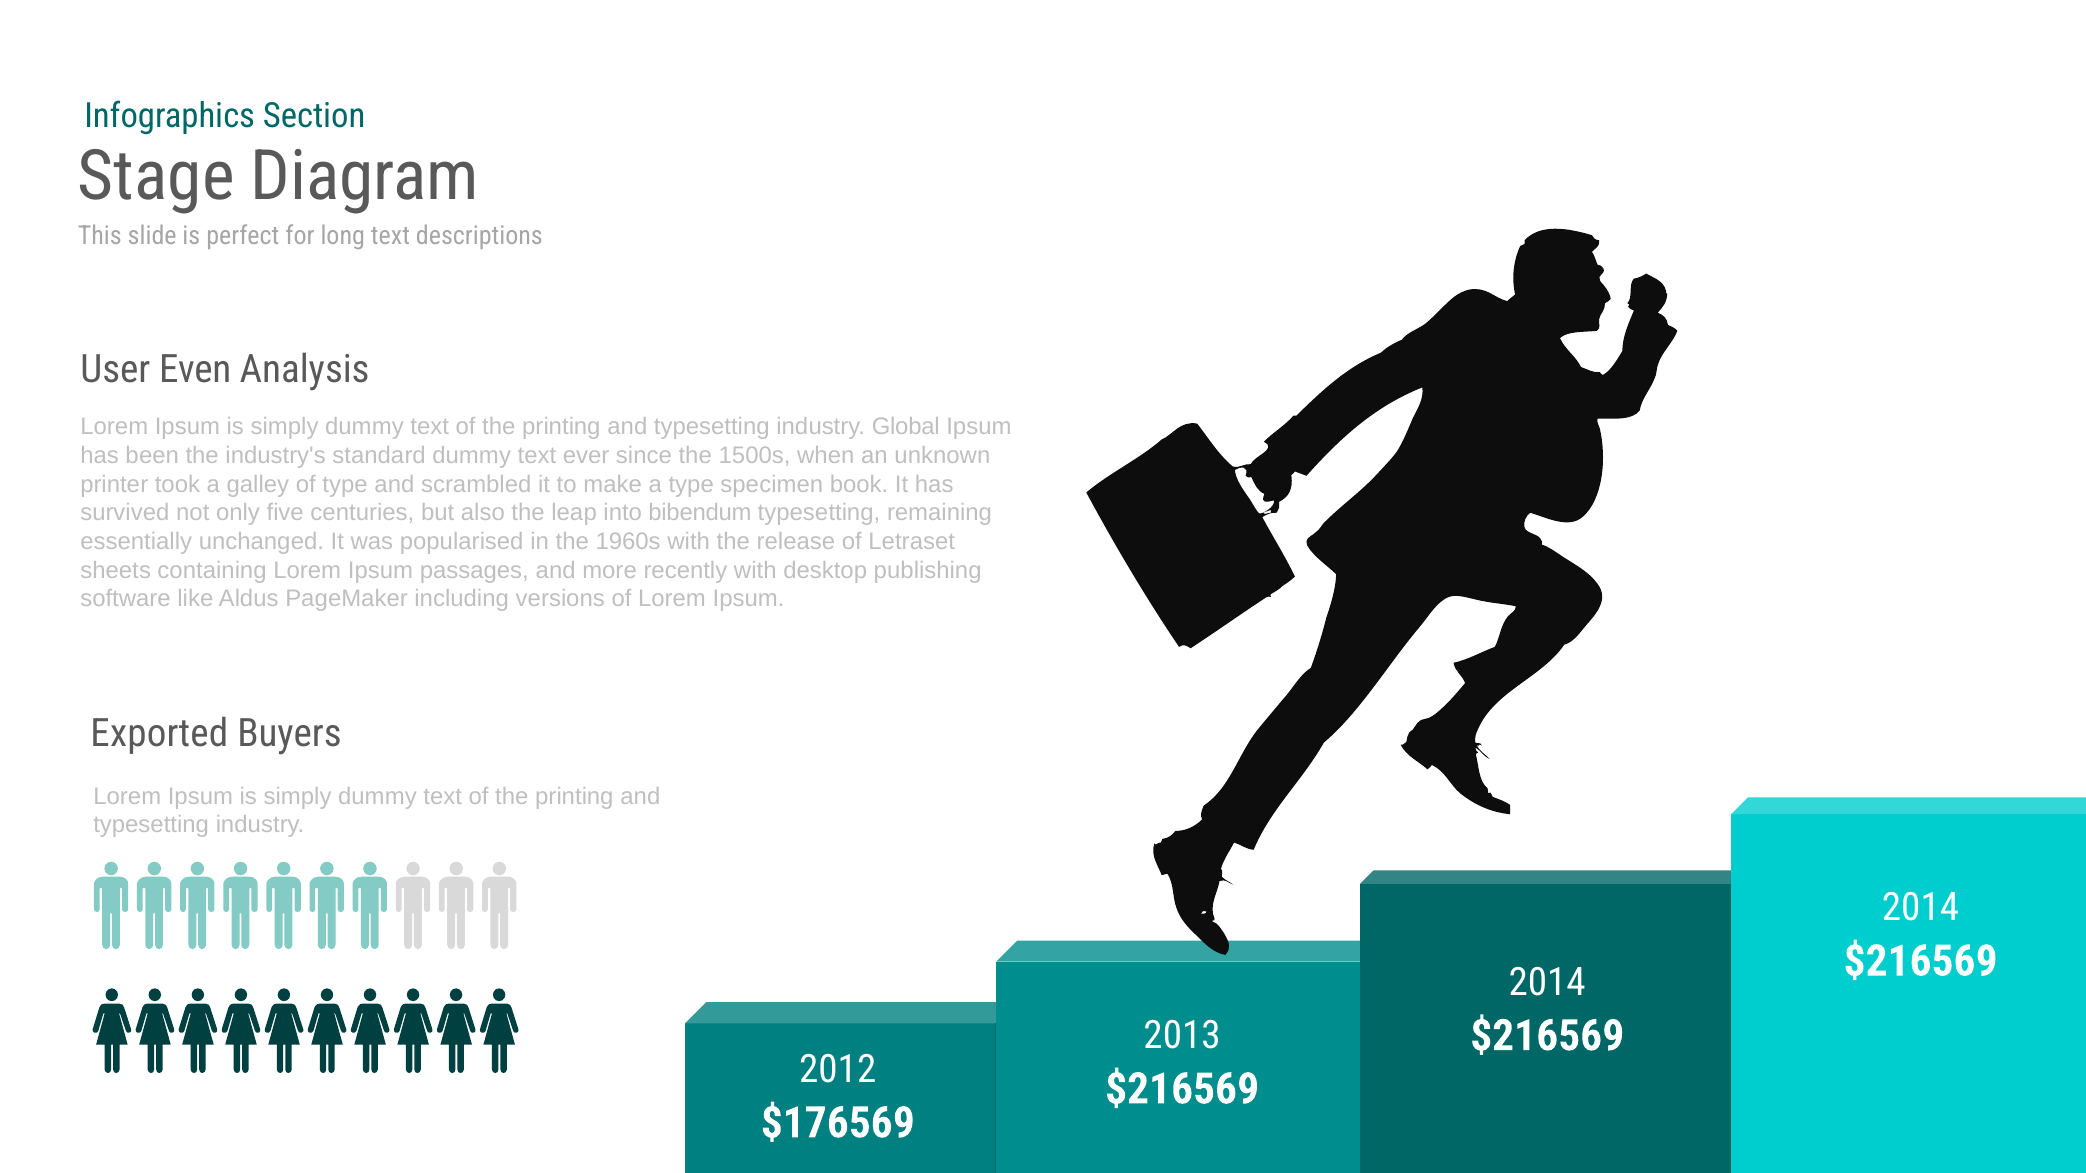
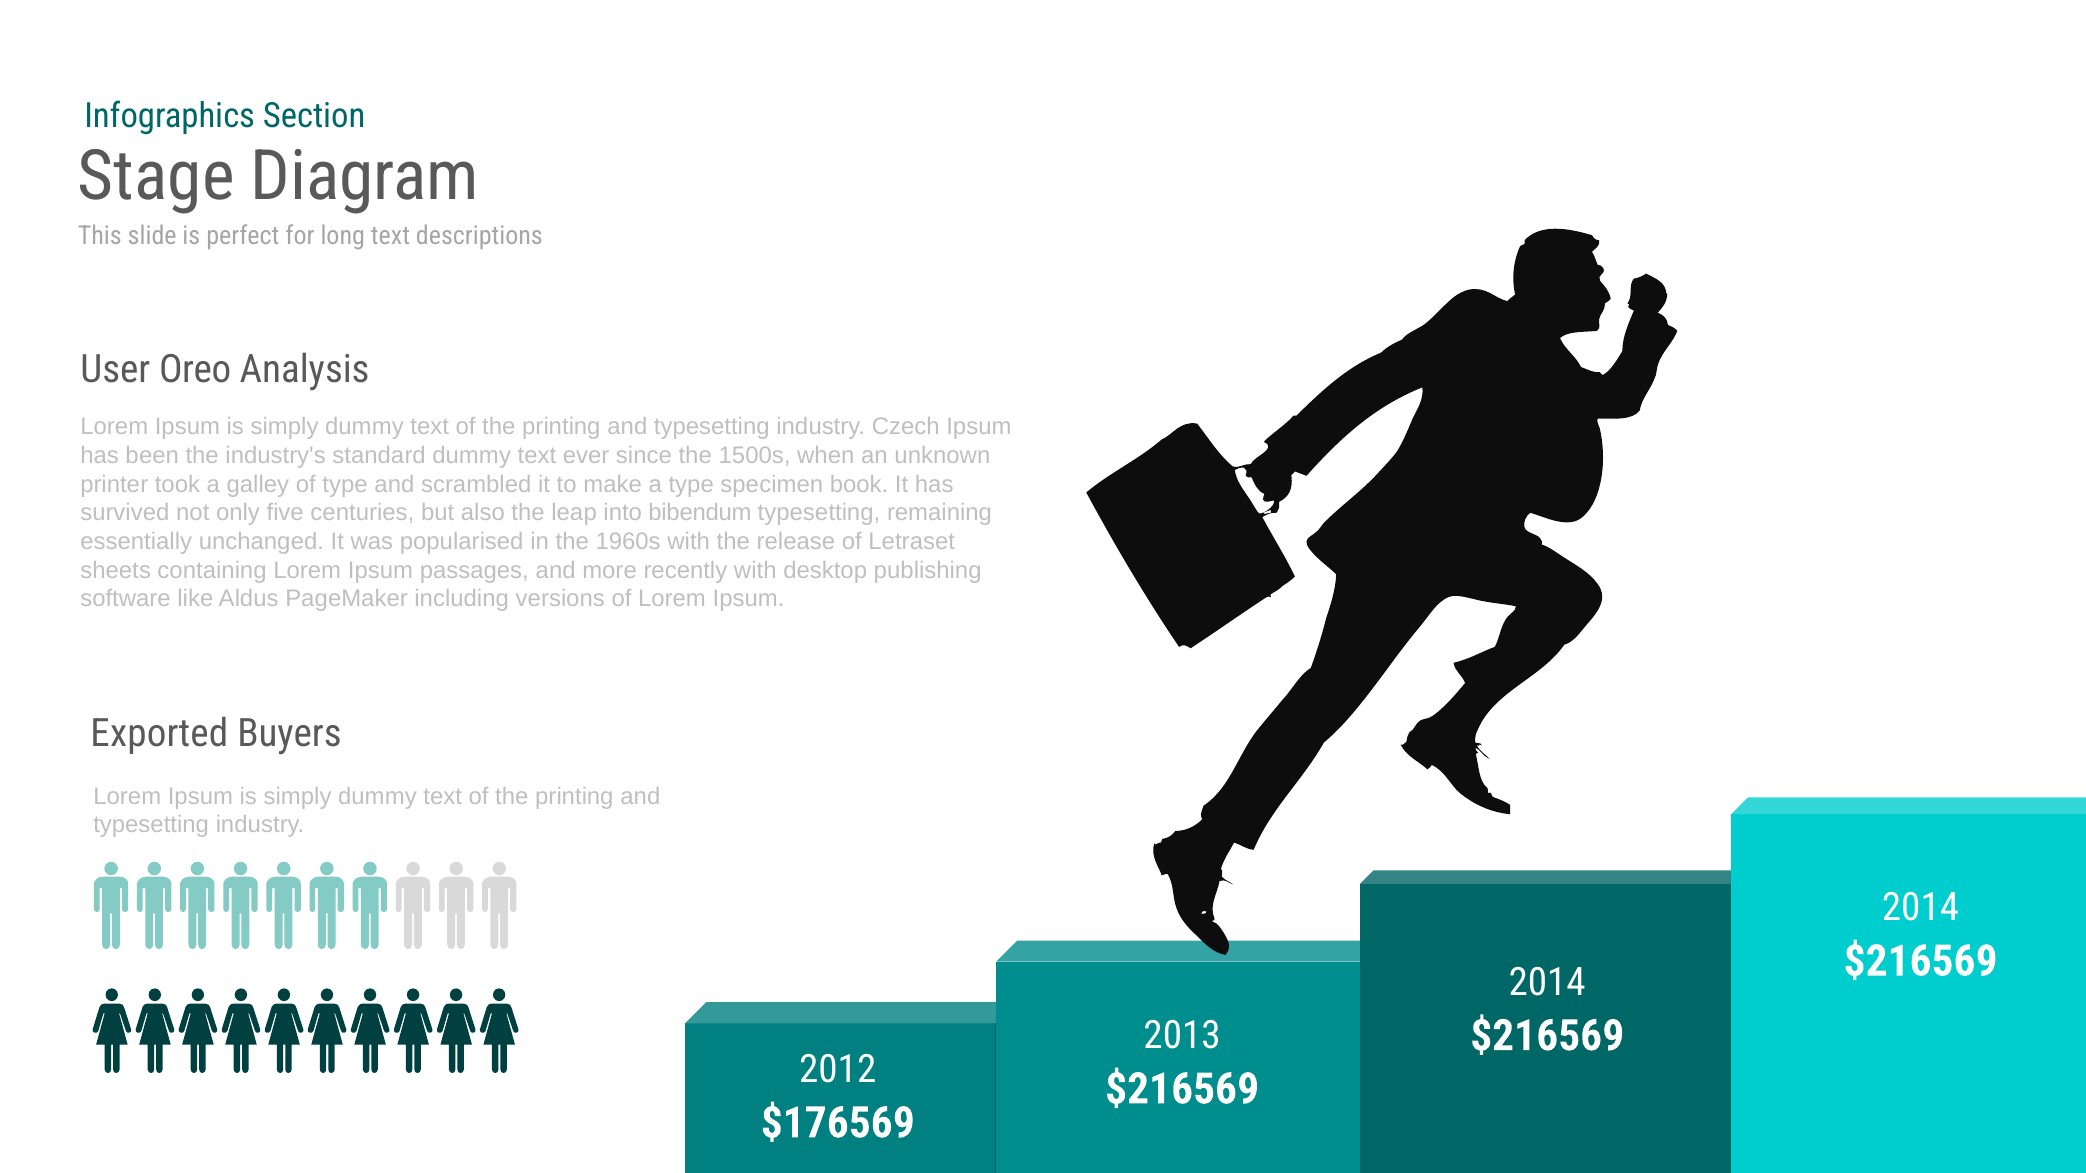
Even: Even -> Oreo
Global: Global -> Czech
